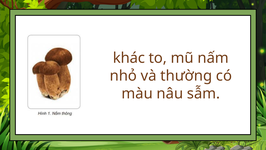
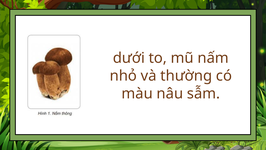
khác: khác -> dưới
